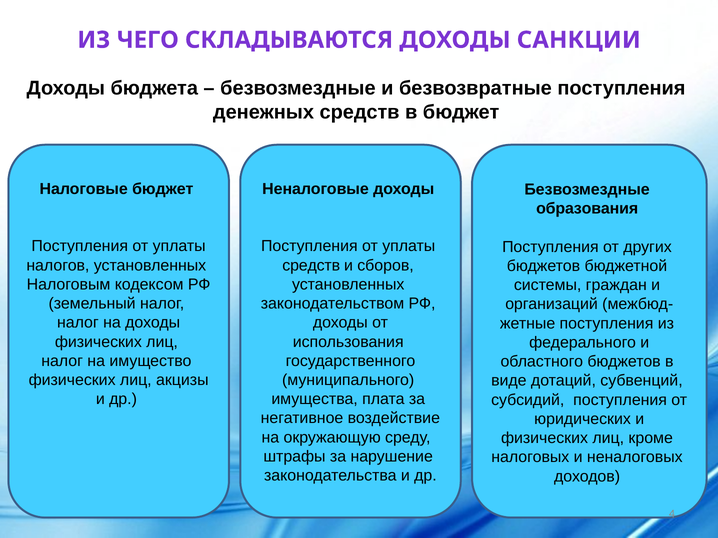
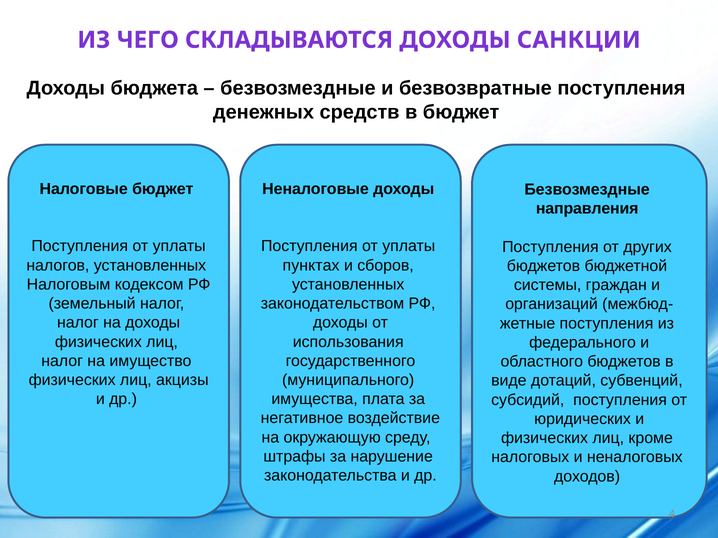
образования: образования -> направления
средств at (311, 266): средств -> пунктах
